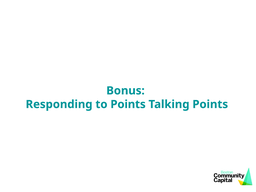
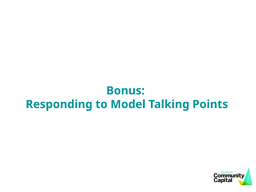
to Points: Points -> Model
